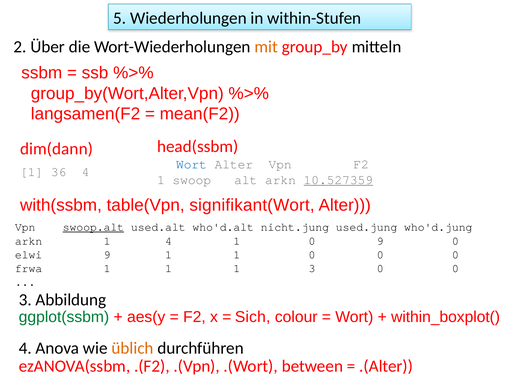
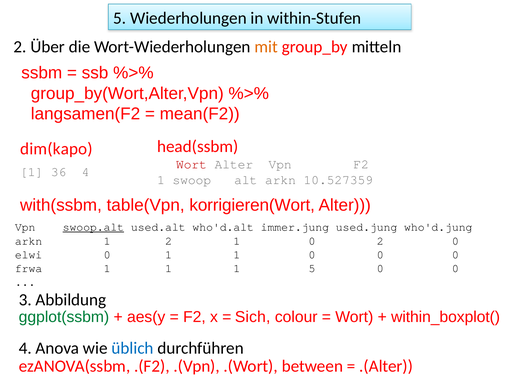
dim(dann: dim(dann -> dim(kapo
Wort at (191, 164) colour: blue -> red
10.527359 underline: present -> none
signifikant(Wort: signifikant(Wort -> korrigieren(Wort
nicht.jung: nicht.jung -> immer.jung
1 4: 4 -> 2
0 9: 9 -> 2
elwi 9: 9 -> 0
1 3: 3 -> 5
üblich colour: orange -> blue
